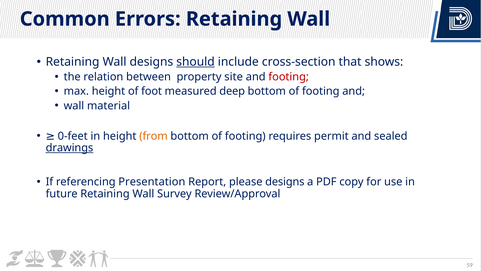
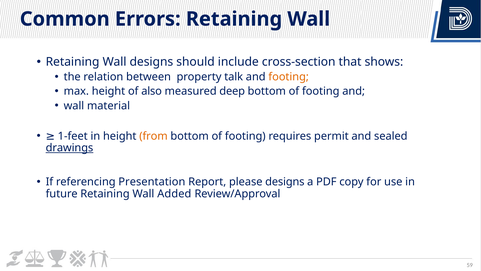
should underline: present -> none
site: site -> talk
footing at (289, 77) colour: red -> orange
foot: foot -> also
0-feet: 0-feet -> 1-feet
Survey: Survey -> Added
